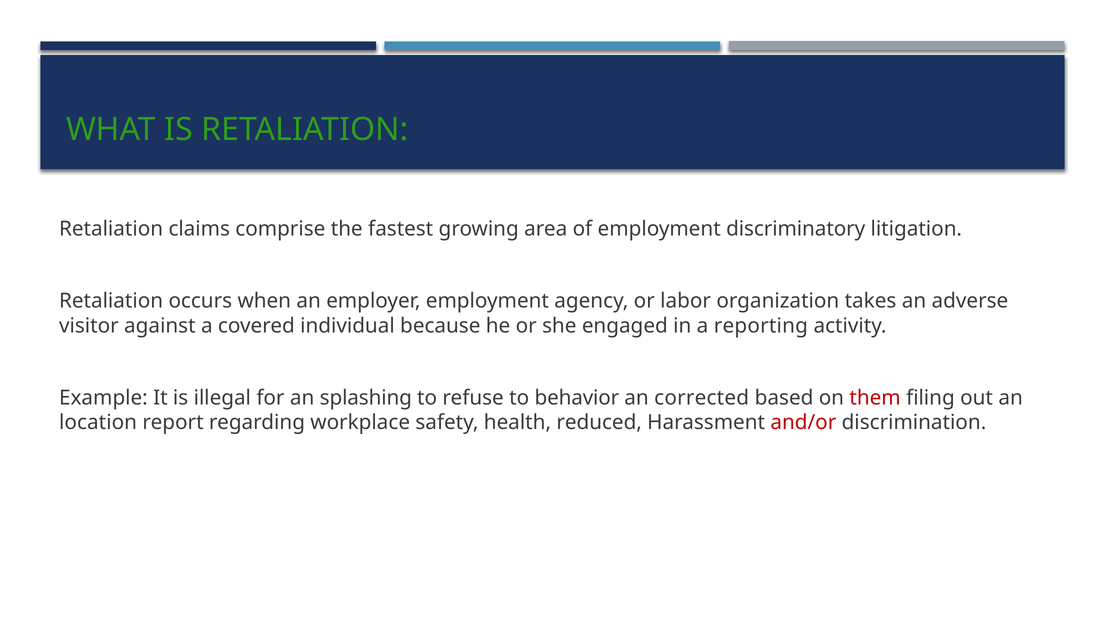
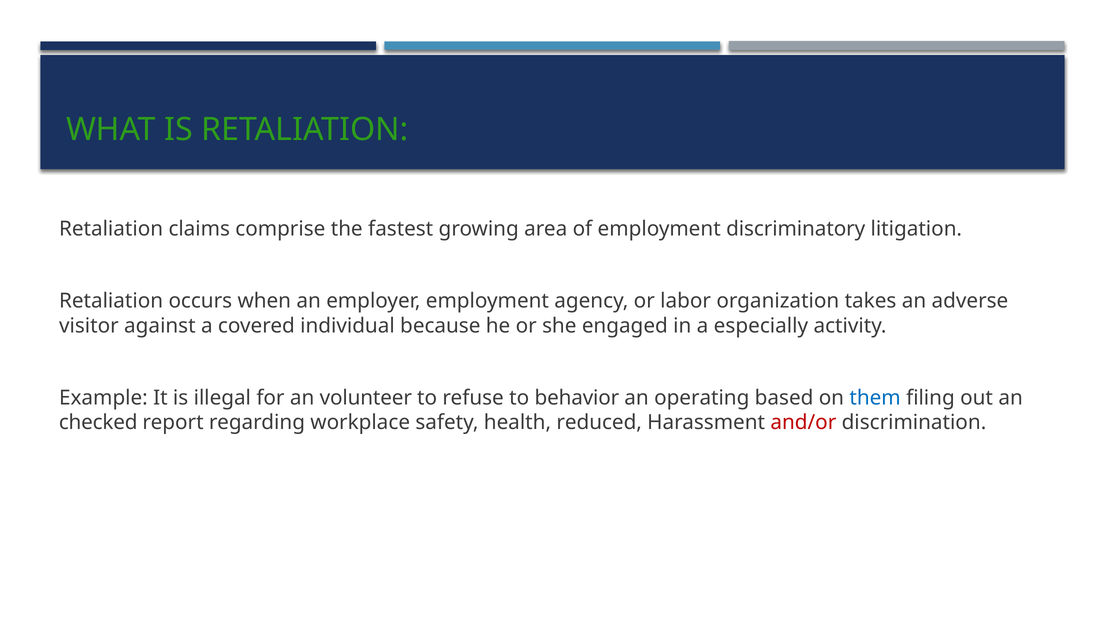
reporting: reporting -> especially
splashing: splashing -> volunteer
corrected: corrected -> operating
them colour: red -> blue
location: location -> checked
